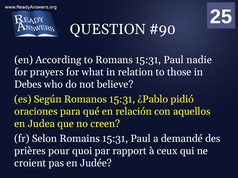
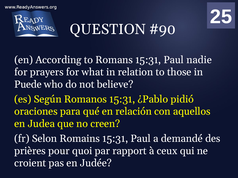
Debes: Debes -> Puede
